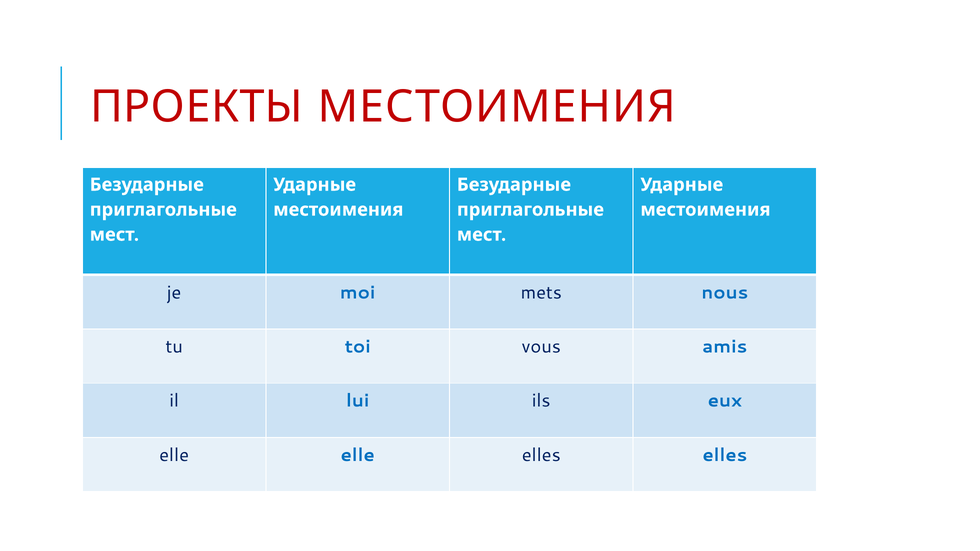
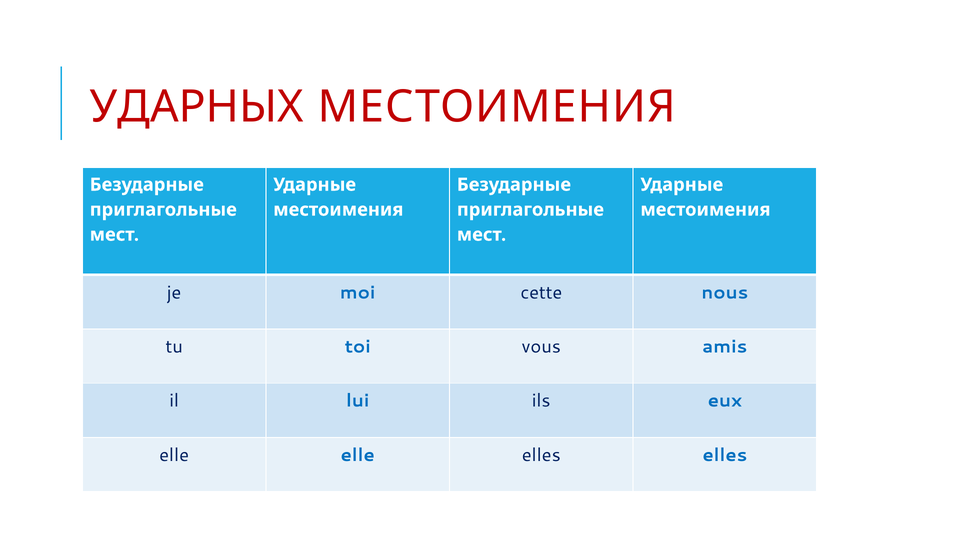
ПРОЕКТЫ: ПРОЕКТЫ -> УДАРНЫХ
mets: mets -> cette
